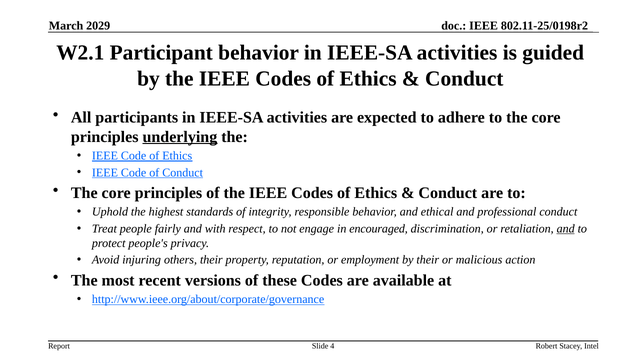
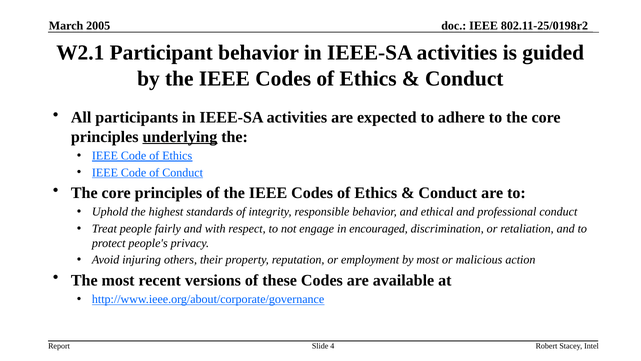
2029: 2029 -> 2005
and at (566, 228) underline: present -> none
by their: their -> most
